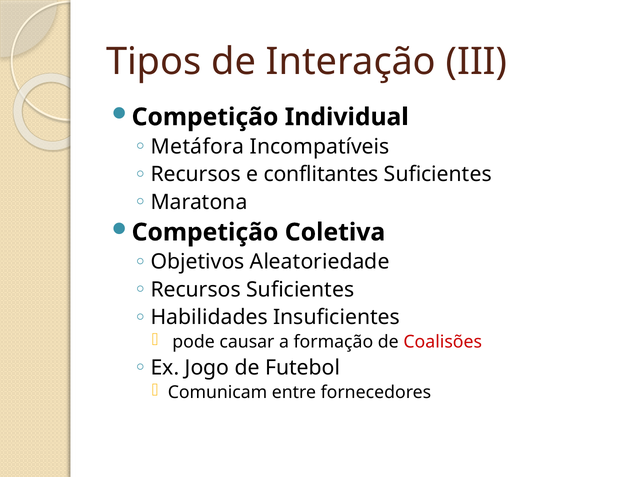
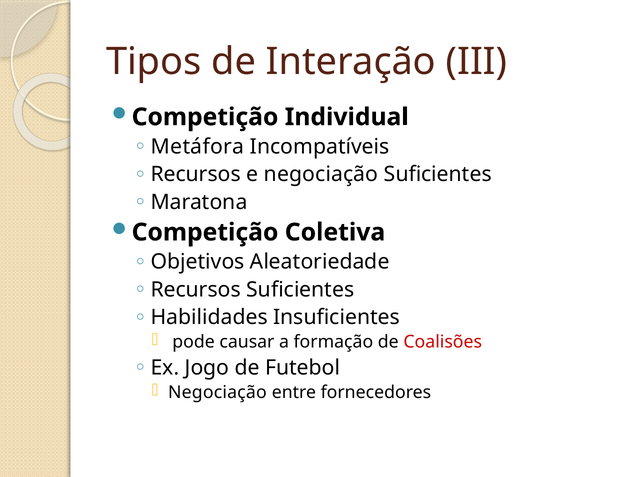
e conflitantes: conflitantes -> negociação
Comunicam at (217, 392): Comunicam -> Negociação
